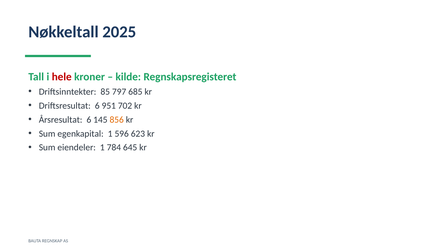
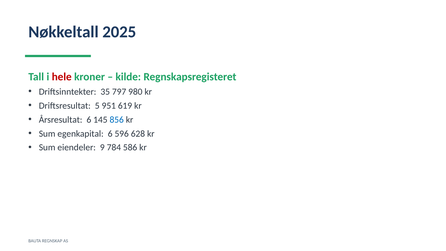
85: 85 -> 35
685: 685 -> 980
Driftsresultat 6: 6 -> 5
702: 702 -> 619
856 colour: orange -> blue
egenkapital 1: 1 -> 6
623: 623 -> 628
eiendeler 1: 1 -> 9
645: 645 -> 586
